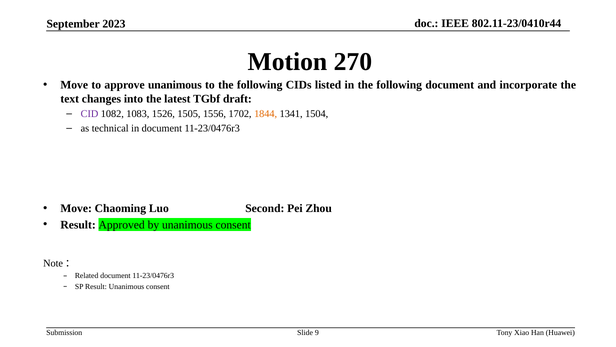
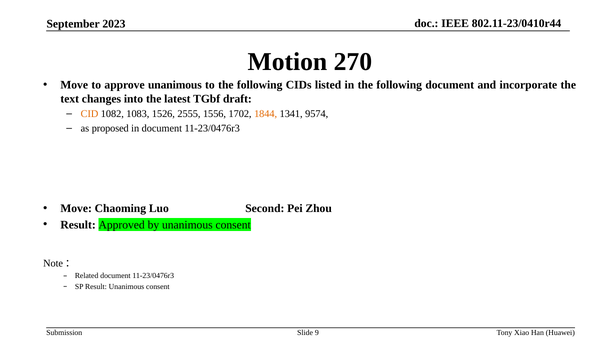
CID colour: purple -> orange
1505: 1505 -> 2555
1504: 1504 -> 9574
technical: technical -> proposed
